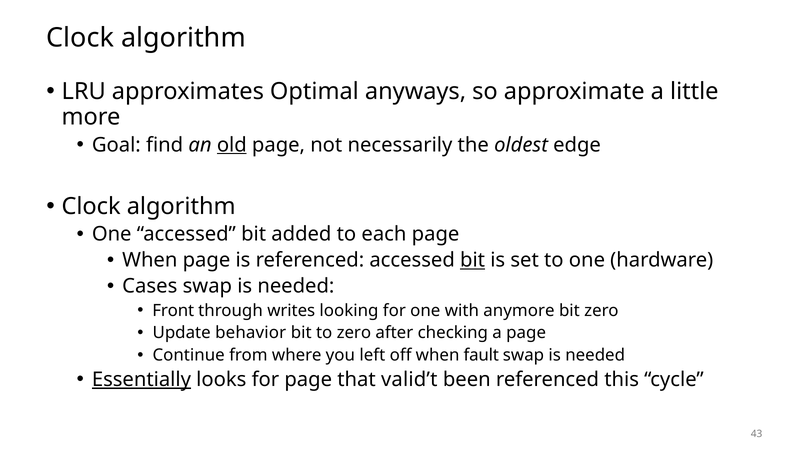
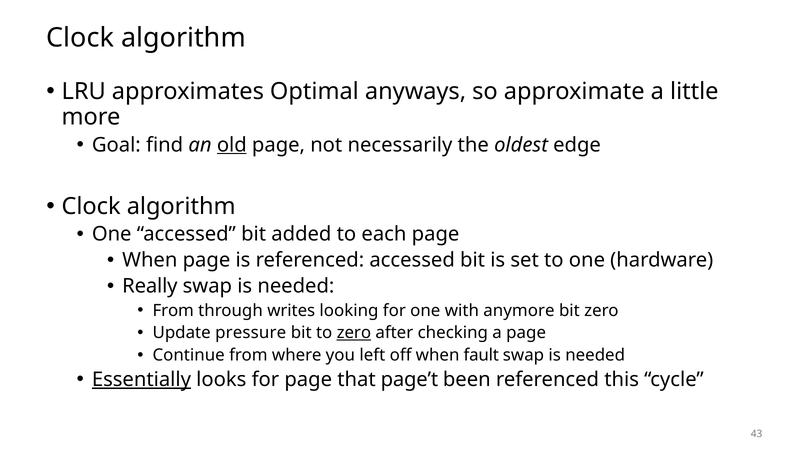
bit at (473, 260) underline: present -> none
Cases: Cases -> Really
Front at (173, 311): Front -> From
behavior: behavior -> pressure
zero at (354, 333) underline: none -> present
valid’t: valid’t -> page’t
